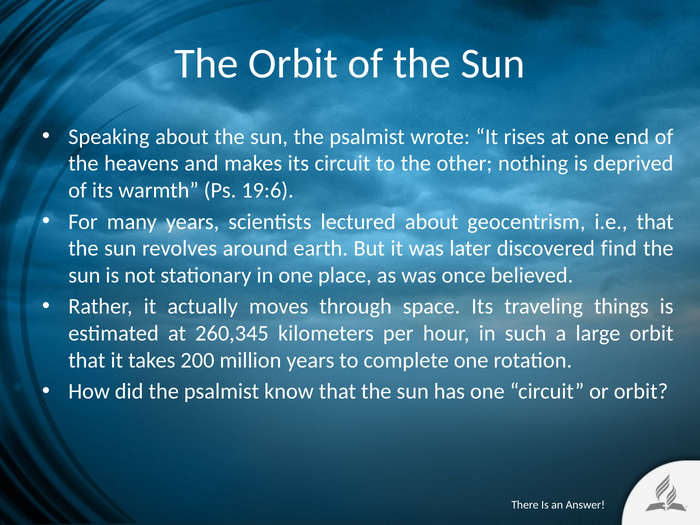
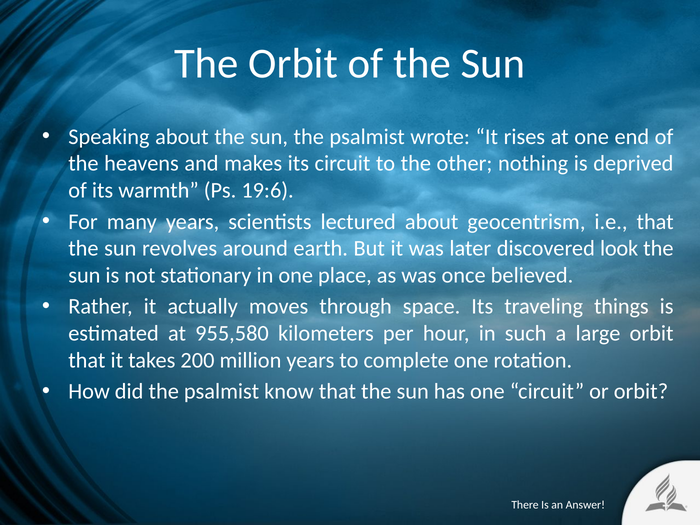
find: find -> look
260,345: 260,345 -> 955,580
